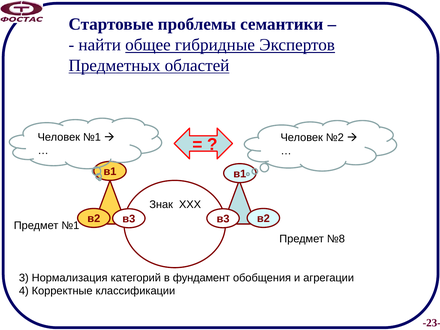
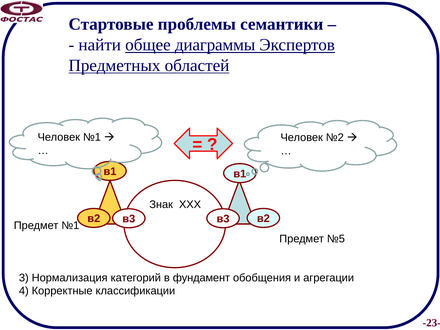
гибридные: гибридные -> диаграммы
№8: №8 -> №5
